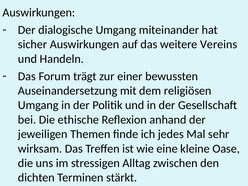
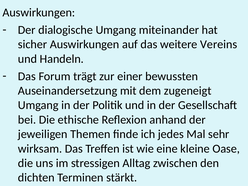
religiösen: religiösen -> zugeneigt
